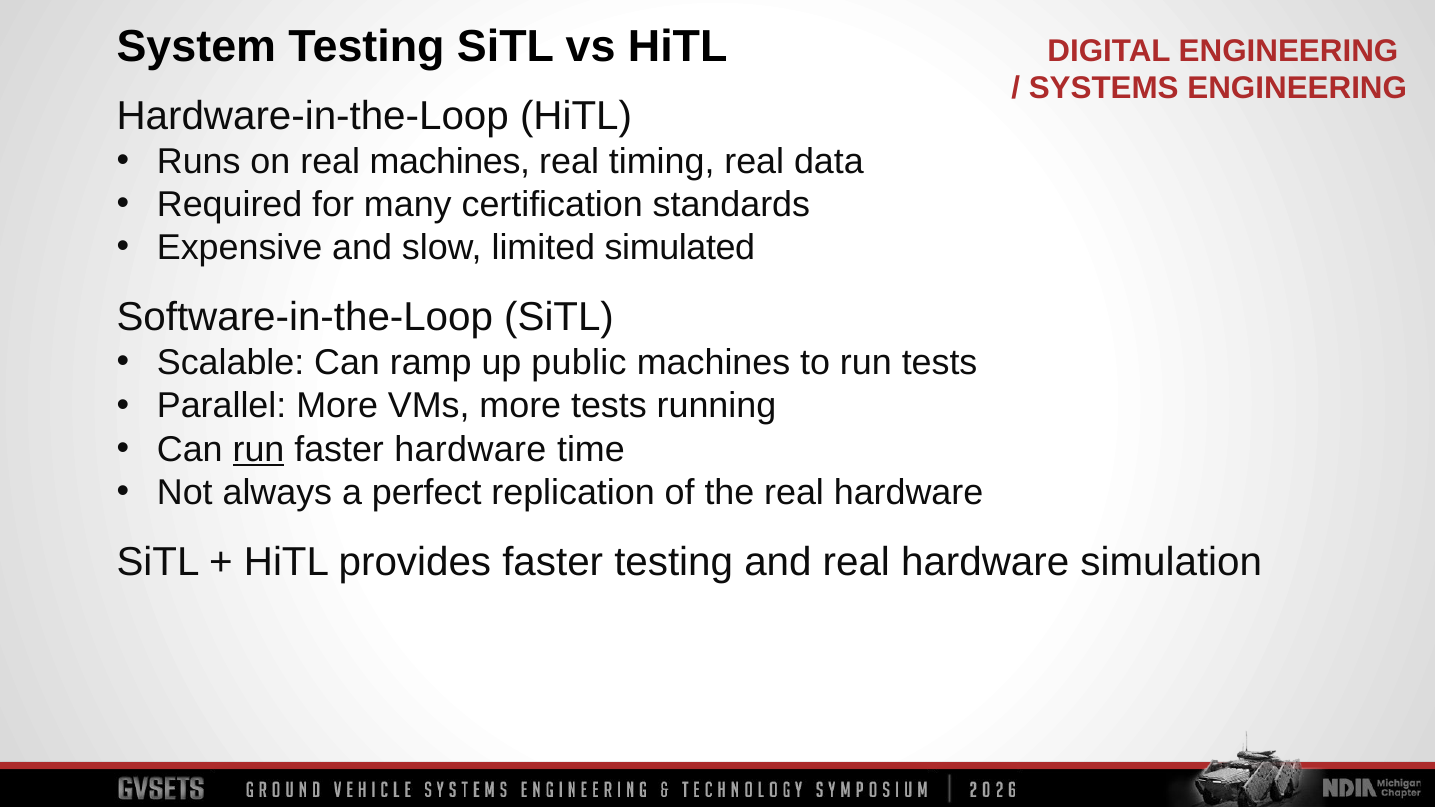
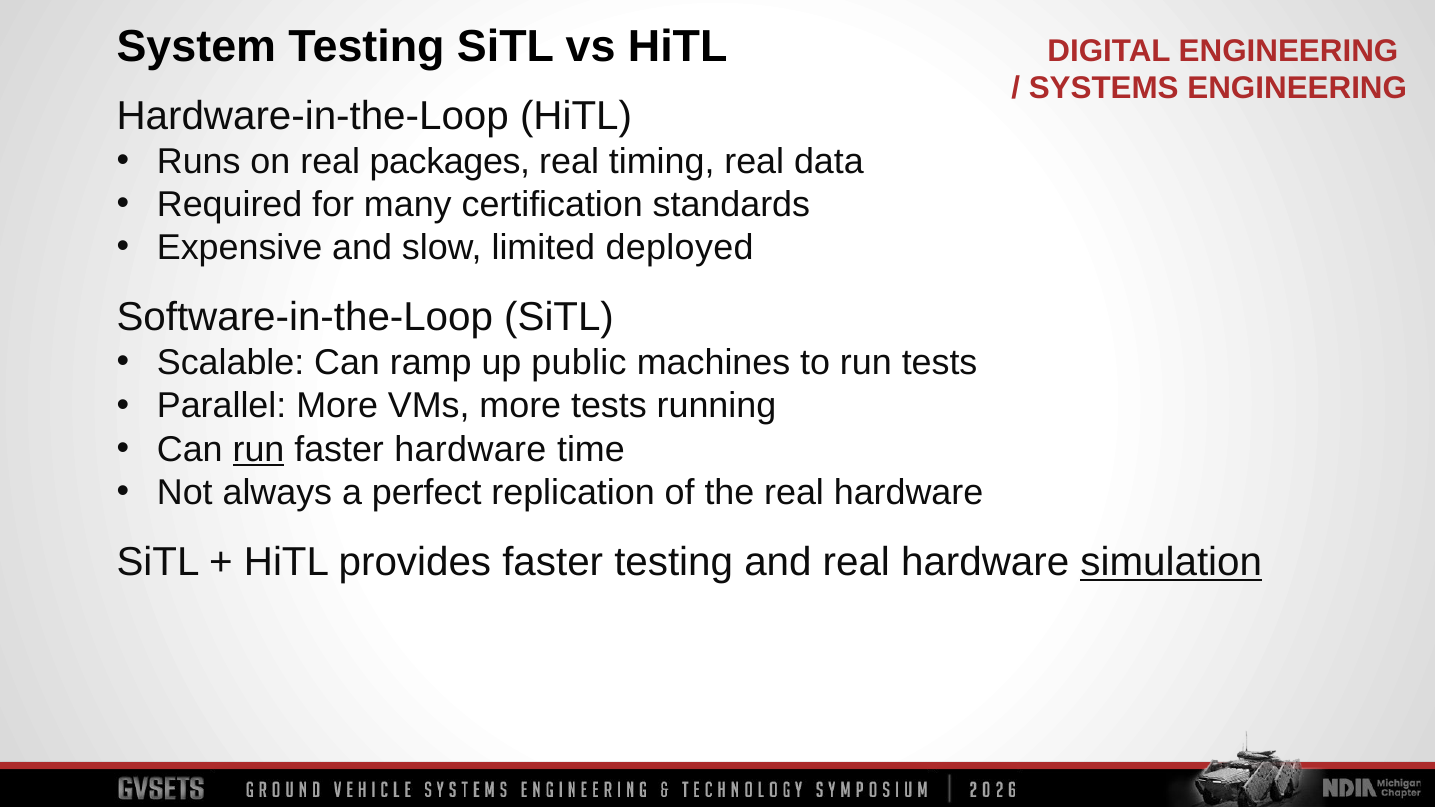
real machines: machines -> packages
simulated: simulated -> deployed
simulation underline: none -> present
